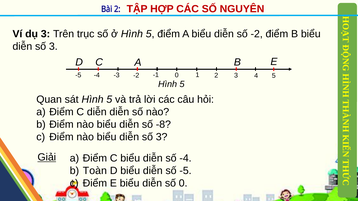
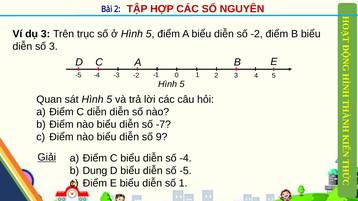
-8: -8 -> -7
3 at (162, 137): 3 -> 9
Toàn: Toàn -> Dung
số 0: 0 -> 1
